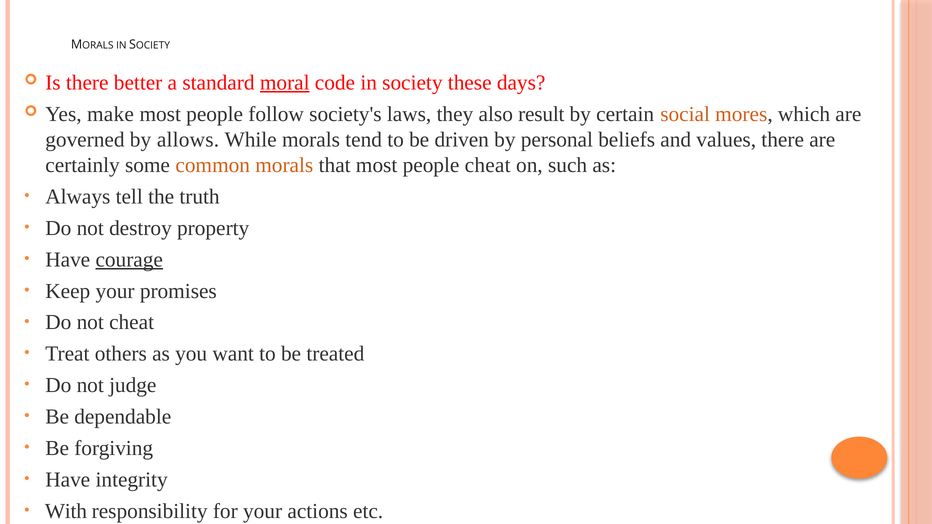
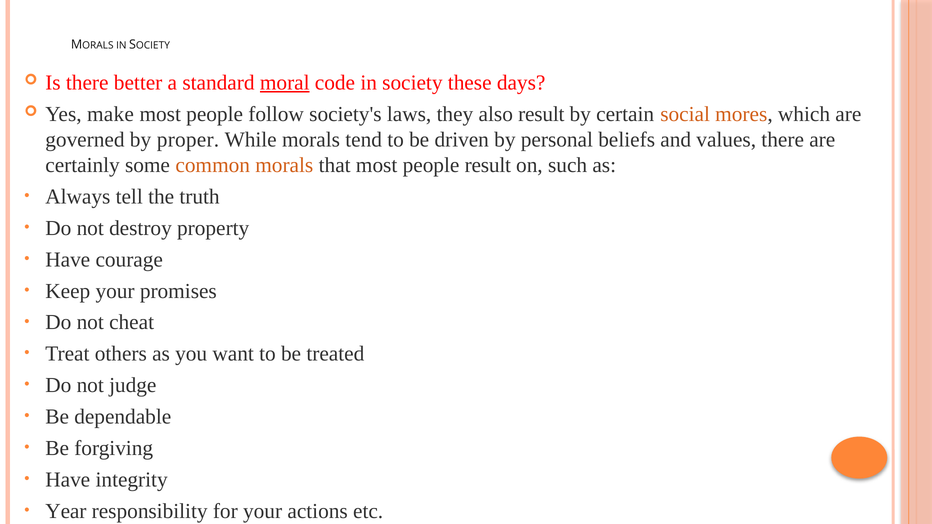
allows: allows -> proper
people cheat: cheat -> result
courage underline: present -> none
With: With -> Year
